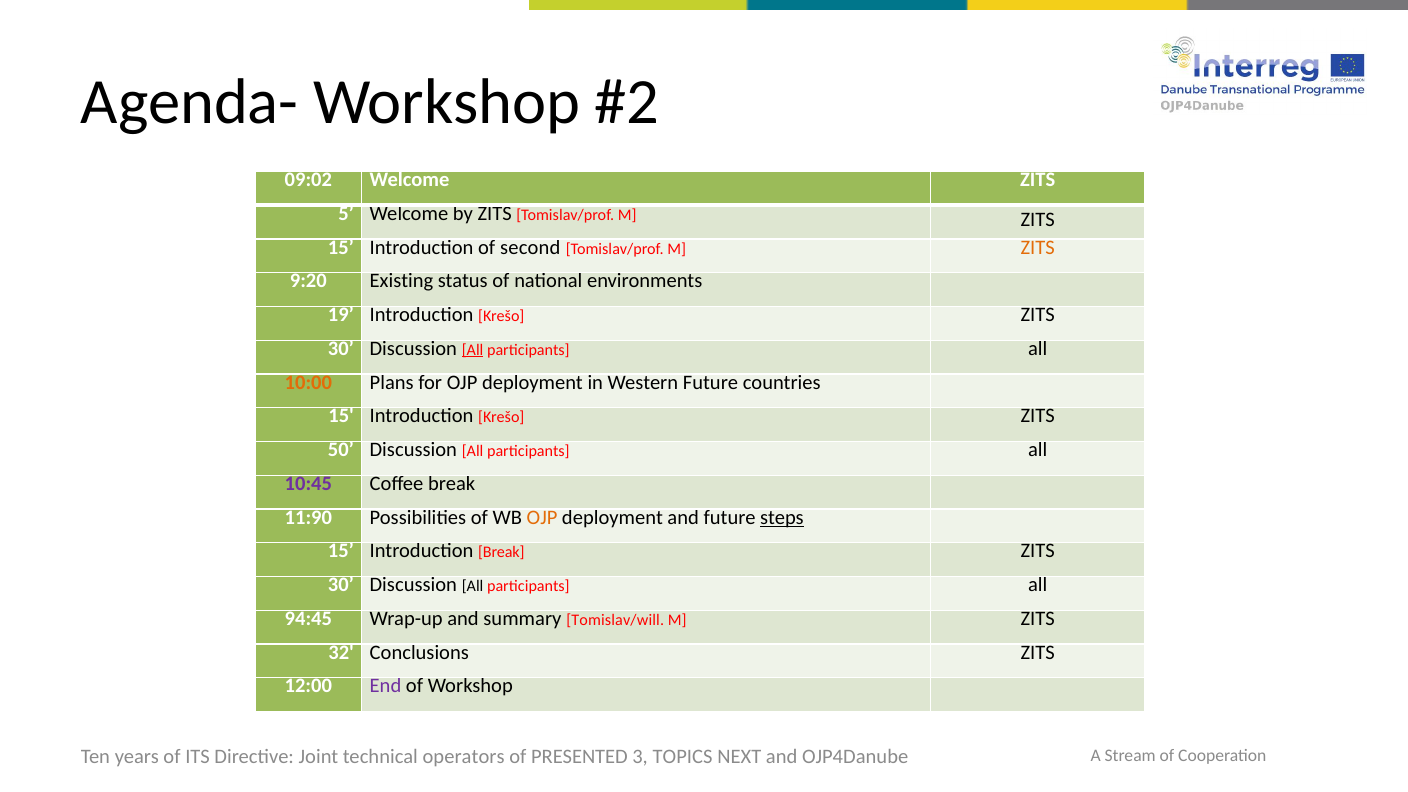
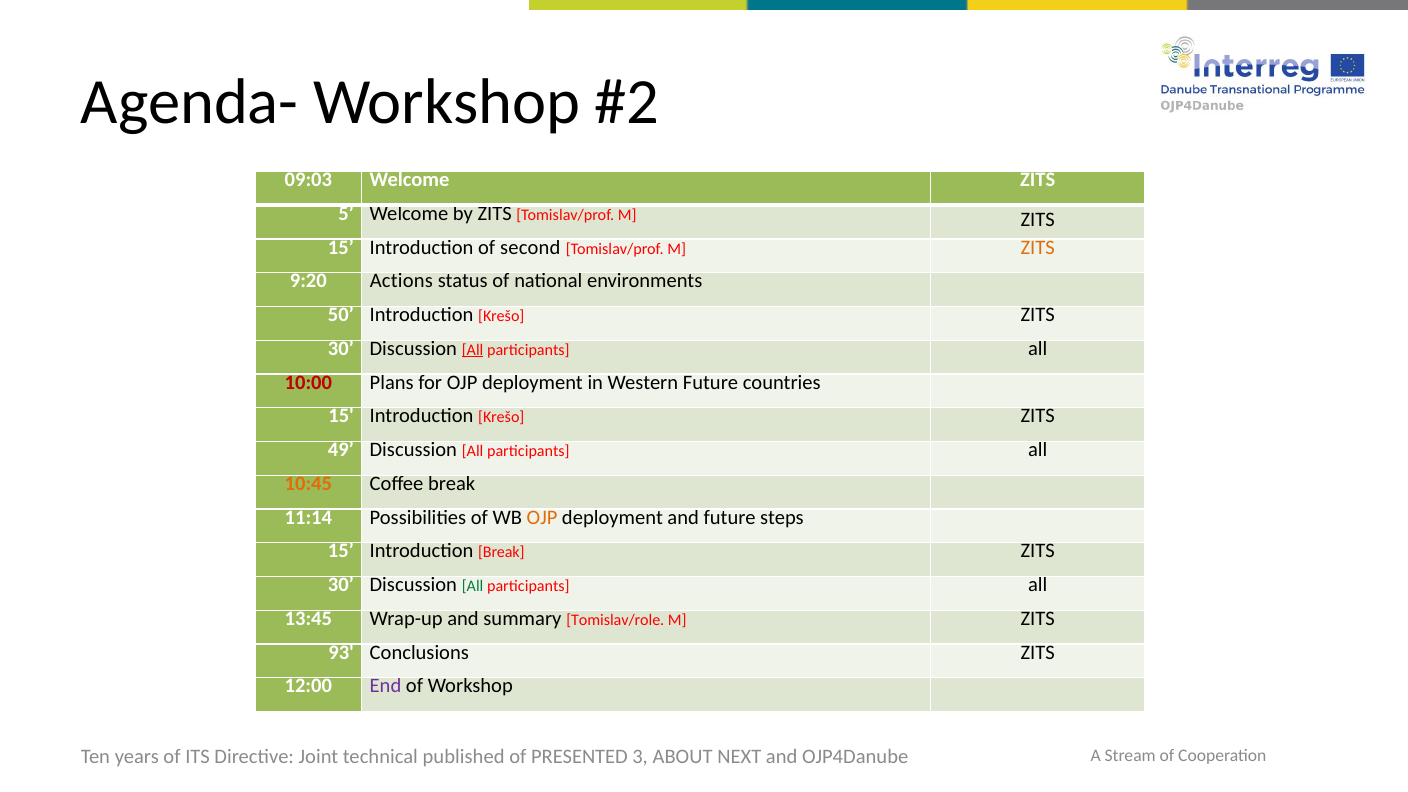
09:02: 09:02 -> 09:03
Existing: Existing -> Actions
19: 19 -> 50
10:00 colour: orange -> red
50: 50 -> 49
10:45 colour: purple -> orange
11:90: 11:90 -> 11:14
steps underline: present -> none
All at (473, 586) colour: black -> green
94:45: 94:45 -> 13:45
Tomislav/will: Tomislav/will -> Tomislav/role
32: 32 -> 93
operators: operators -> published
TOPICS: TOPICS -> ABOUT
